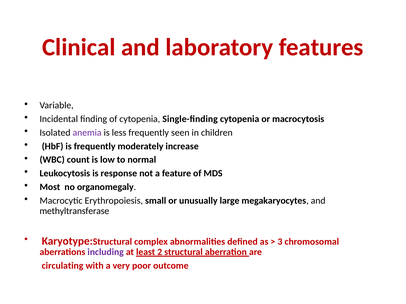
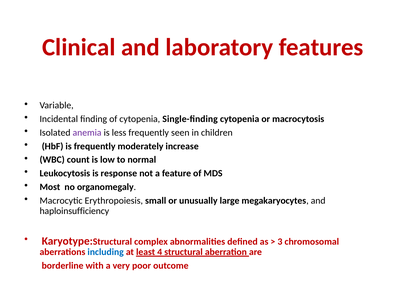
methyltransferase: methyltransferase -> haploinsufficiency
including colour: purple -> blue
2: 2 -> 4
circulating: circulating -> borderline
